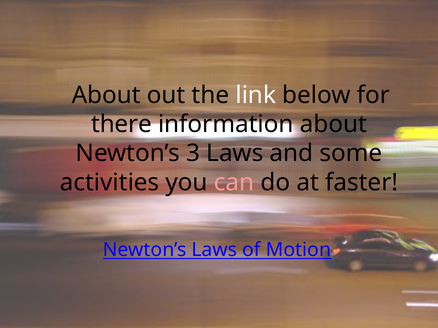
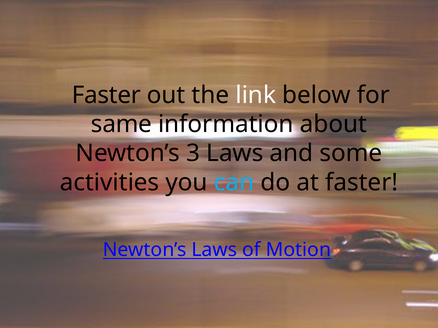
About at (106, 95): About -> Faster
there: there -> same
can colour: pink -> light blue
